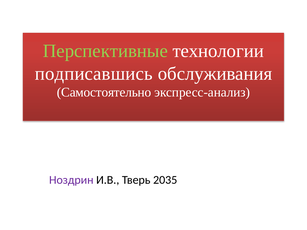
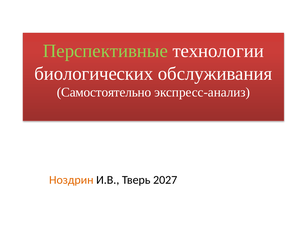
подписавшись: подписавшись -> биологических
Ноздрин colour: purple -> orange
2035: 2035 -> 2027
